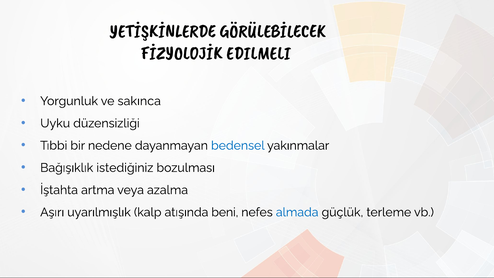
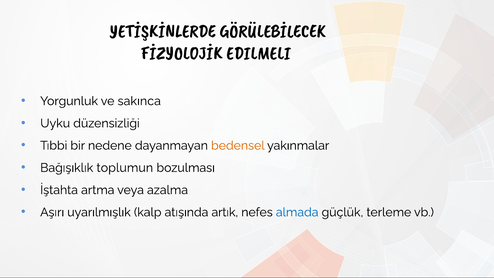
bedensel colour: blue -> orange
istediğiniz: istediğiniz -> toplumun
beni: beni -> artık
